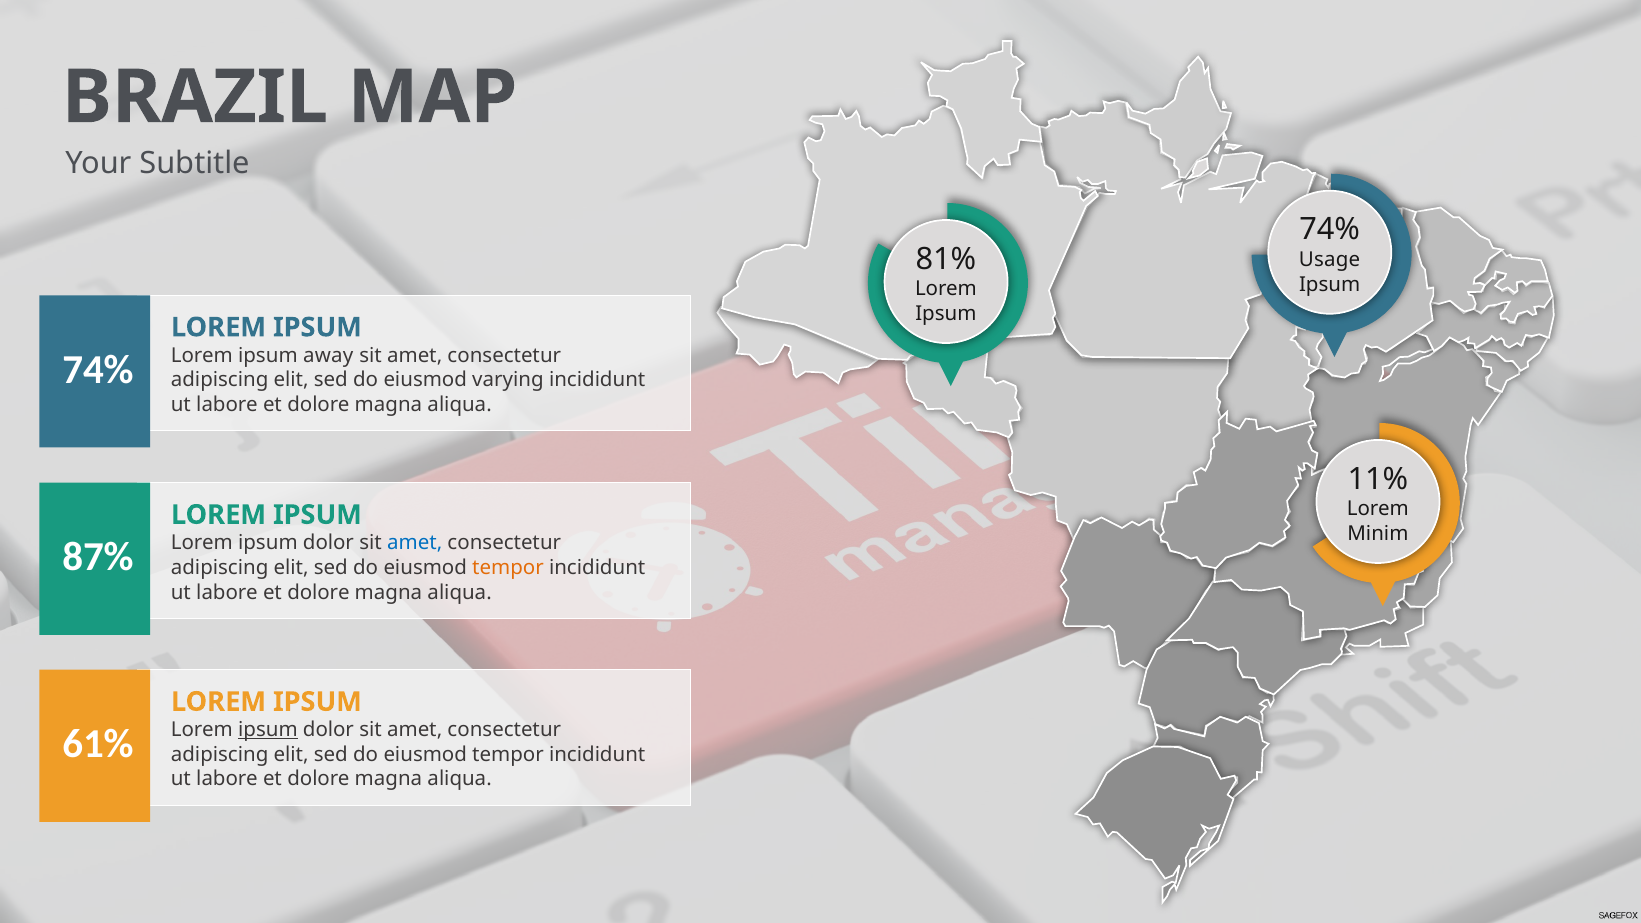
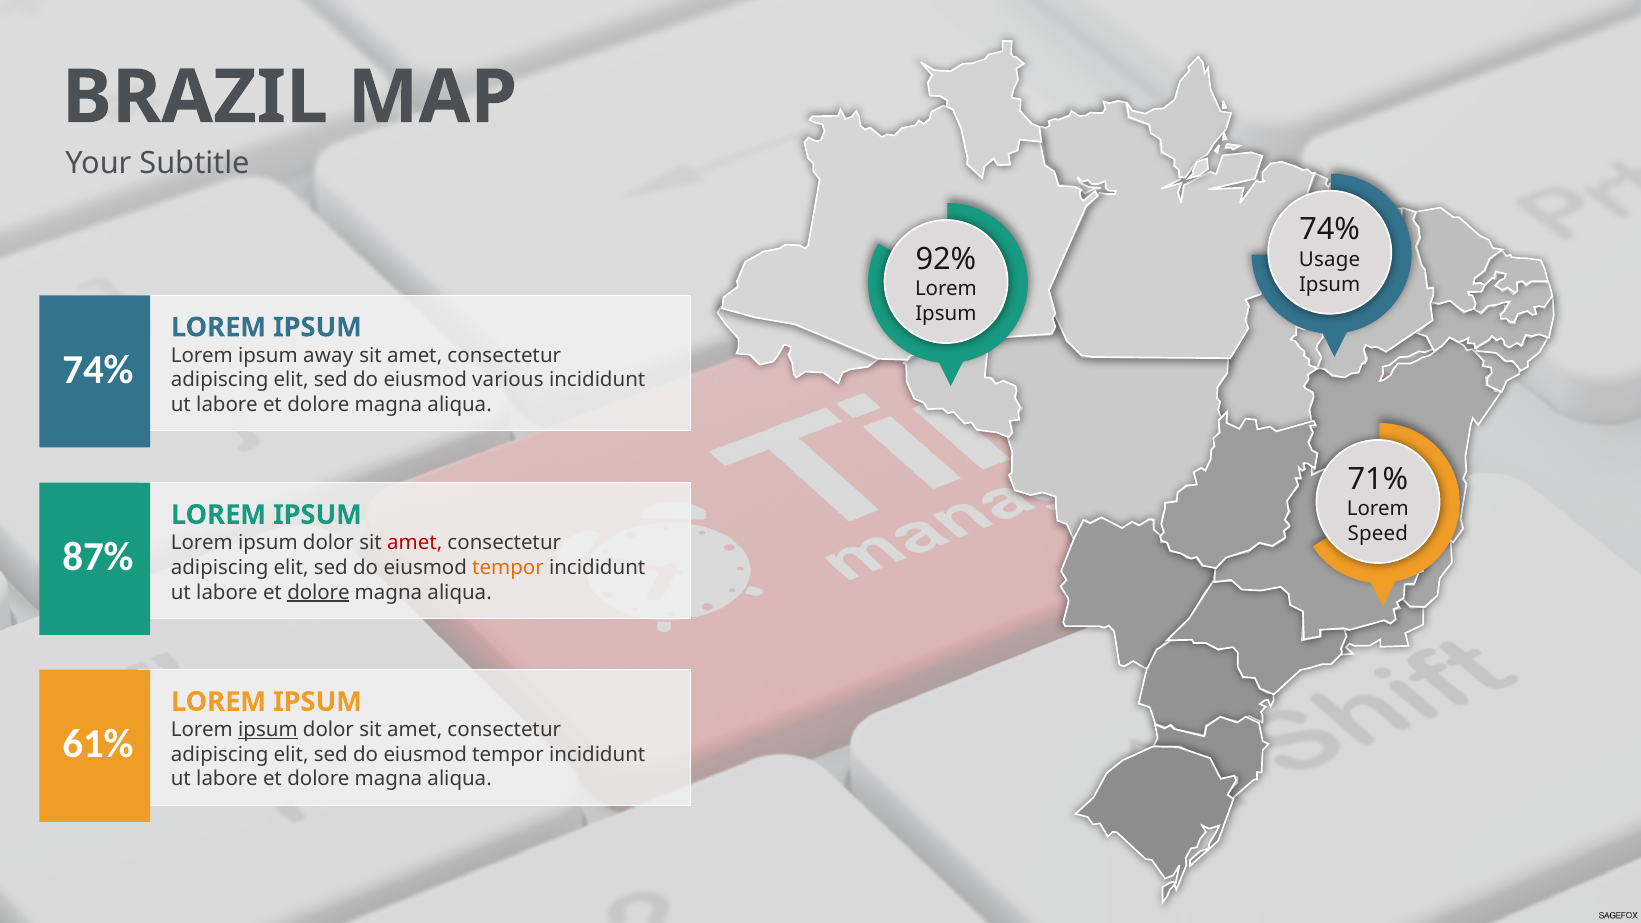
81%: 81% -> 92%
varying: varying -> various
11%: 11% -> 71%
Minim: Minim -> Speed
amet at (415, 543) colour: blue -> red
dolore at (318, 592) underline: none -> present
